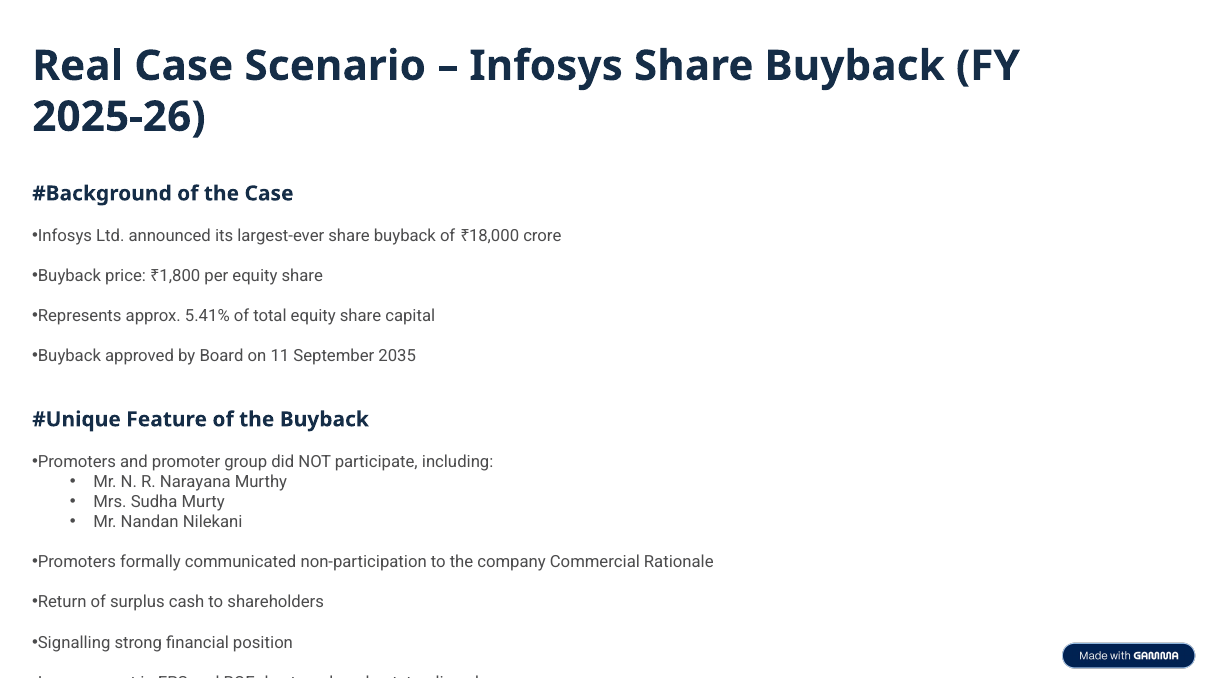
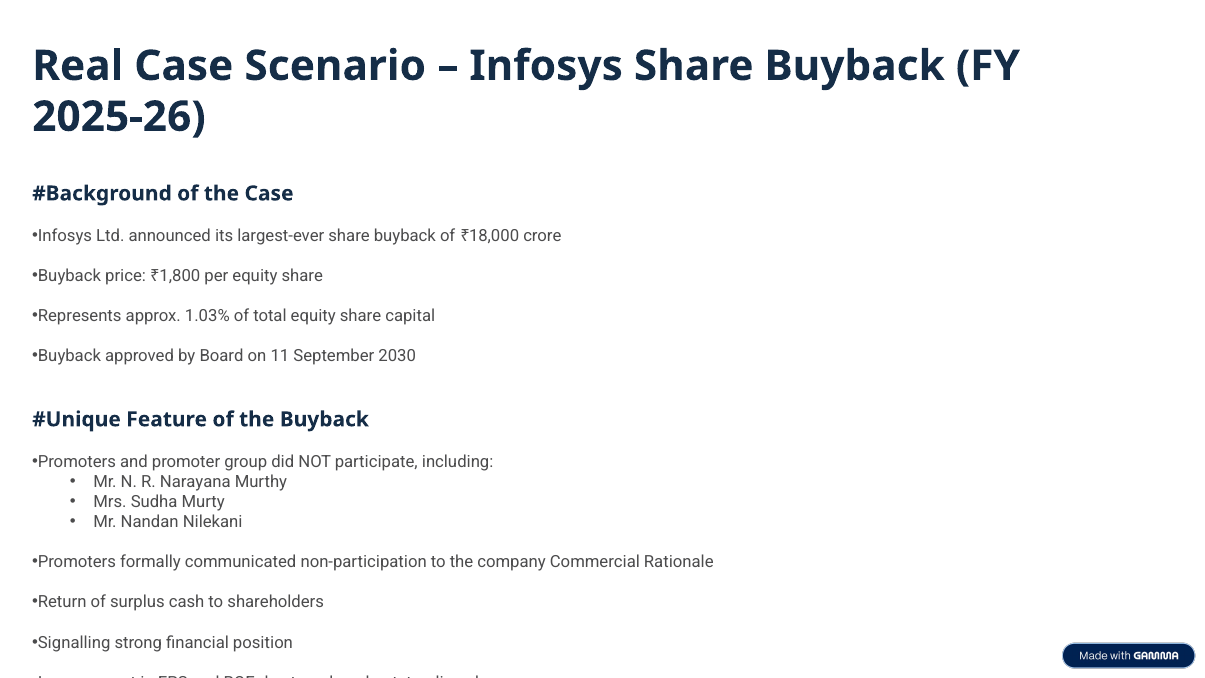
5.41%: 5.41% -> 1.03%
2035: 2035 -> 2030
